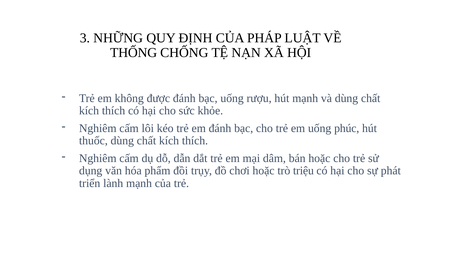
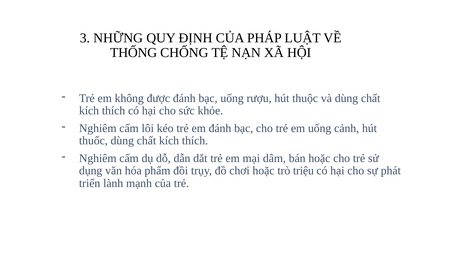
hút mạnh: mạnh -> thuộc
phúc: phúc -> cảnh
